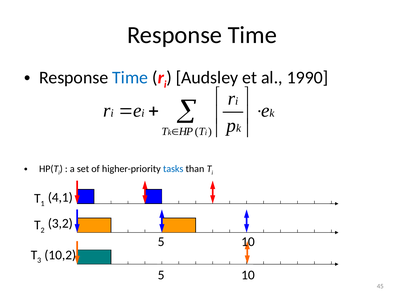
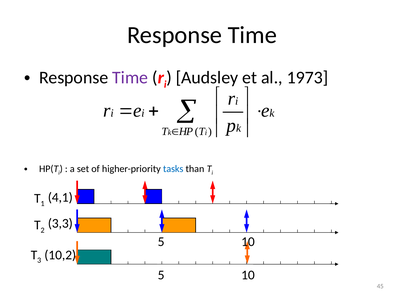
Time at (130, 77) colour: blue -> purple
1990: 1990 -> 1973
3,2: 3,2 -> 3,3
